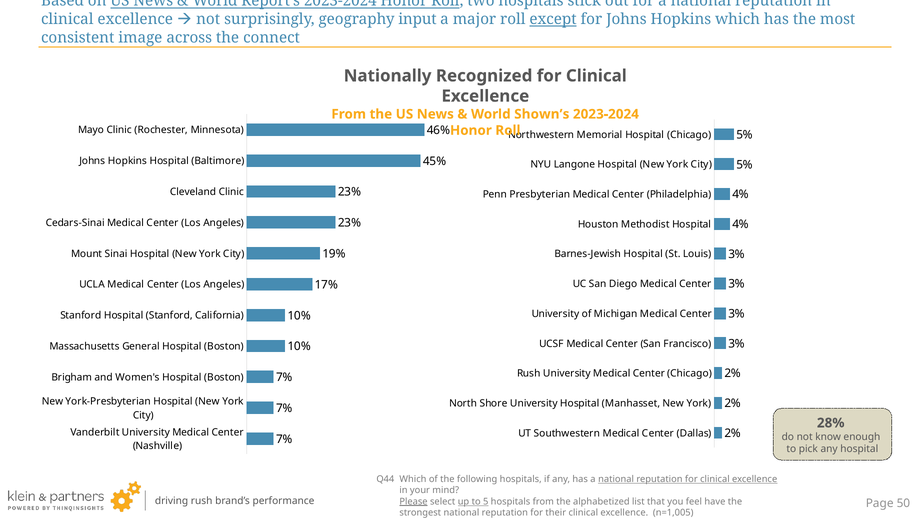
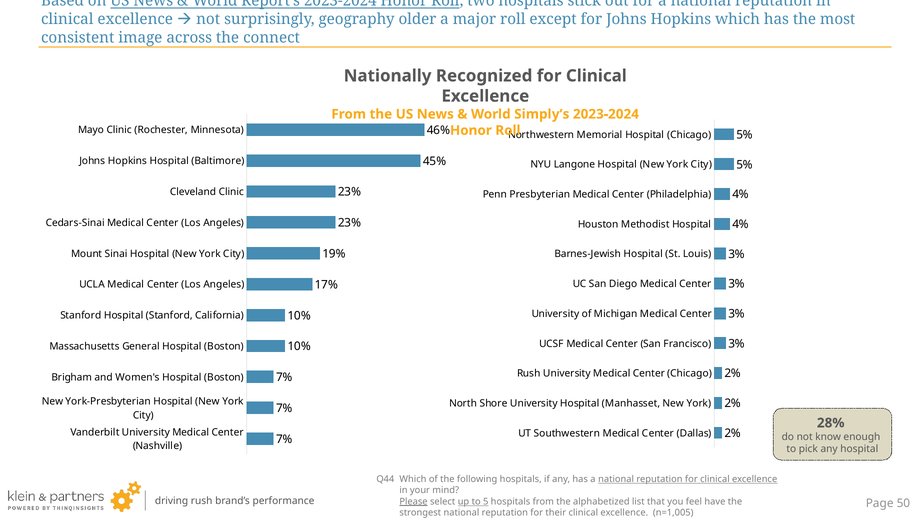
input: input -> older
except underline: present -> none
Shown’s: Shown’s -> Simply’s
